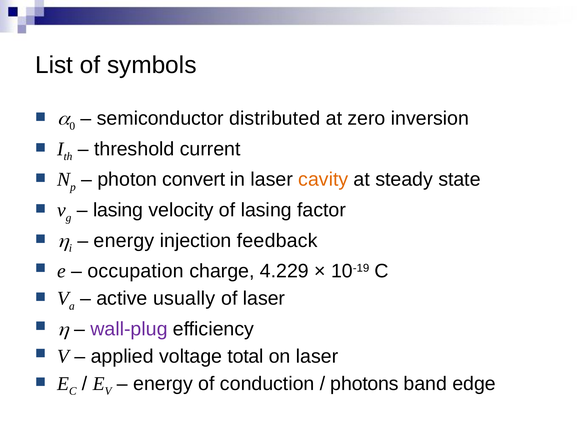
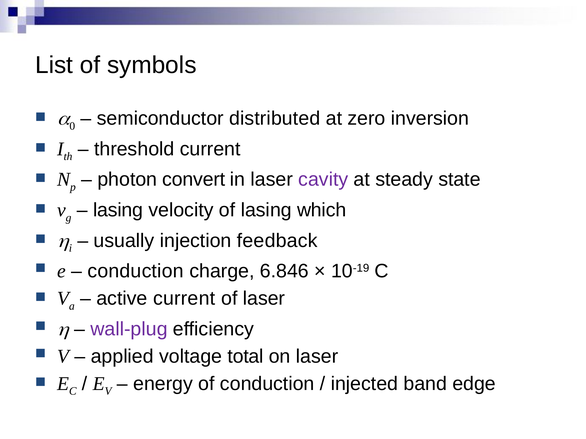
cavity colour: orange -> purple
factor: factor -> which
energy at (124, 241): energy -> usually
occupation at (136, 271): occupation -> conduction
4.229: 4.229 -> 6.846
active usually: usually -> current
photons: photons -> injected
